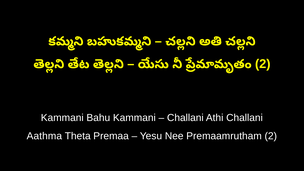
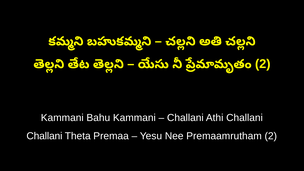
Aathma at (44, 136): Aathma -> Challani
